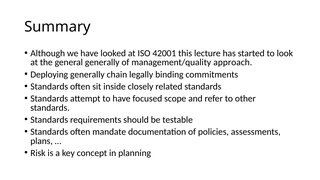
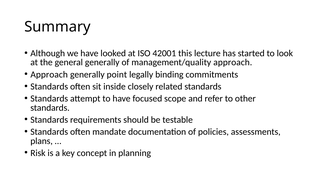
Deploying at (49, 74): Deploying -> Approach
chain: chain -> point
